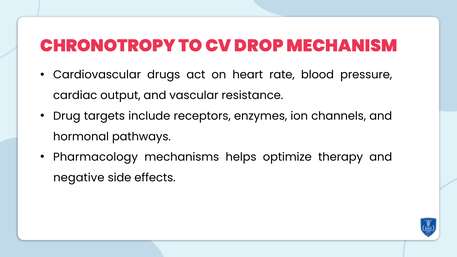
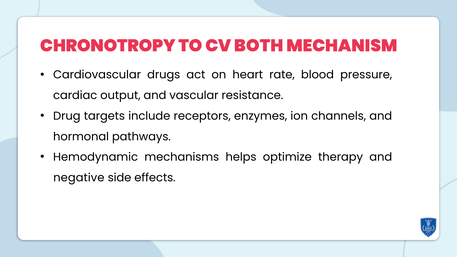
DROP: DROP -> BOTH
Pharmacology: Pharmacology -> Hemodynamic
